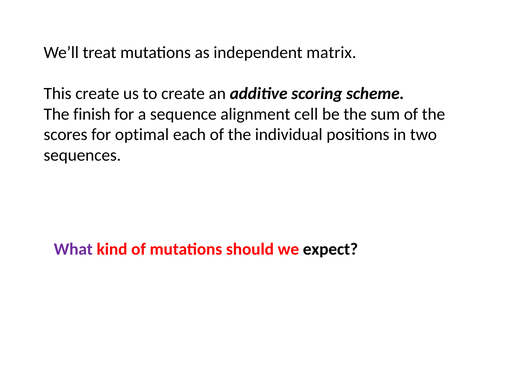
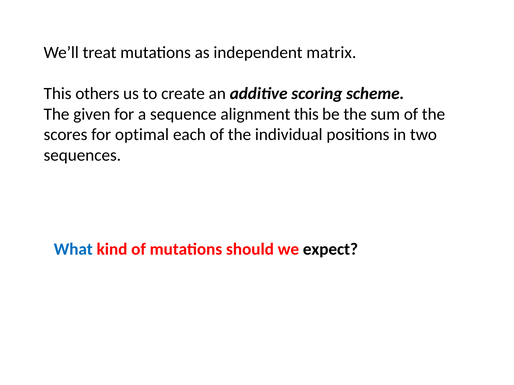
This create: create -> others
finish: finish -> given
alignment cell: cell -> this
What colour: purple -> blue
